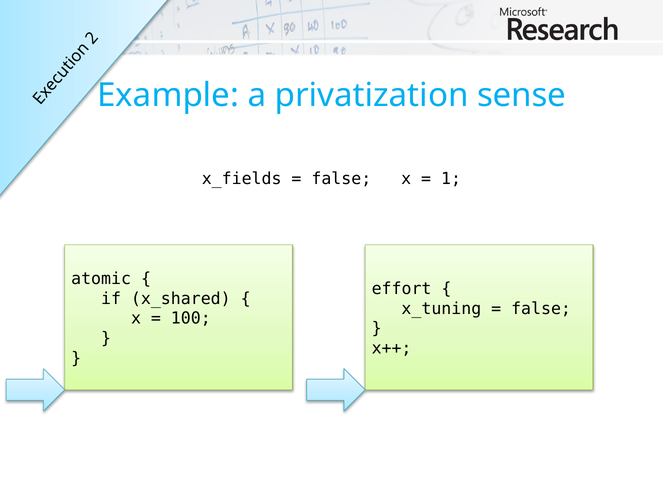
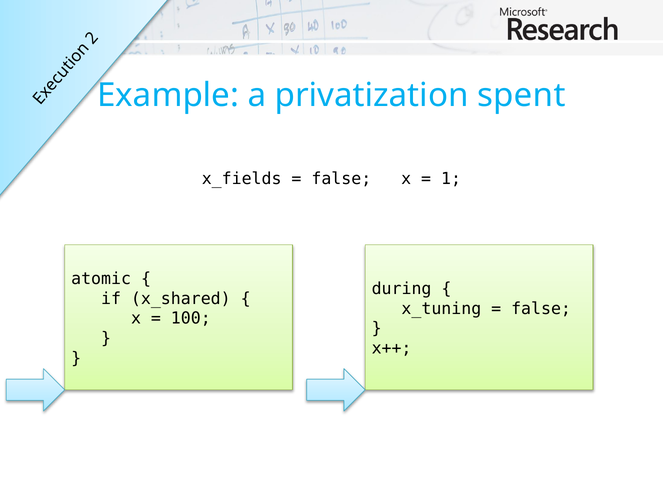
sense: sense -> spent
effort: effort -> during
